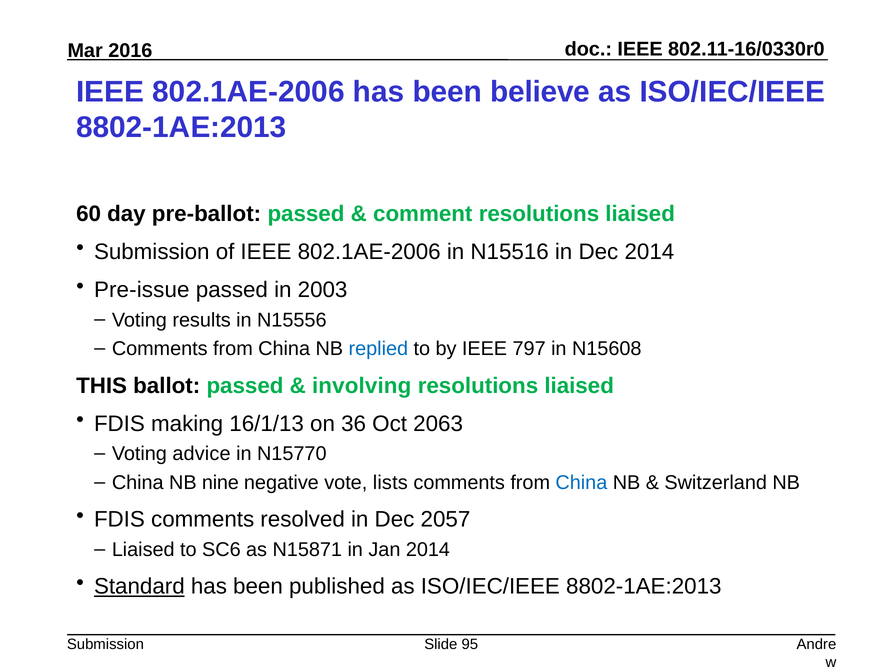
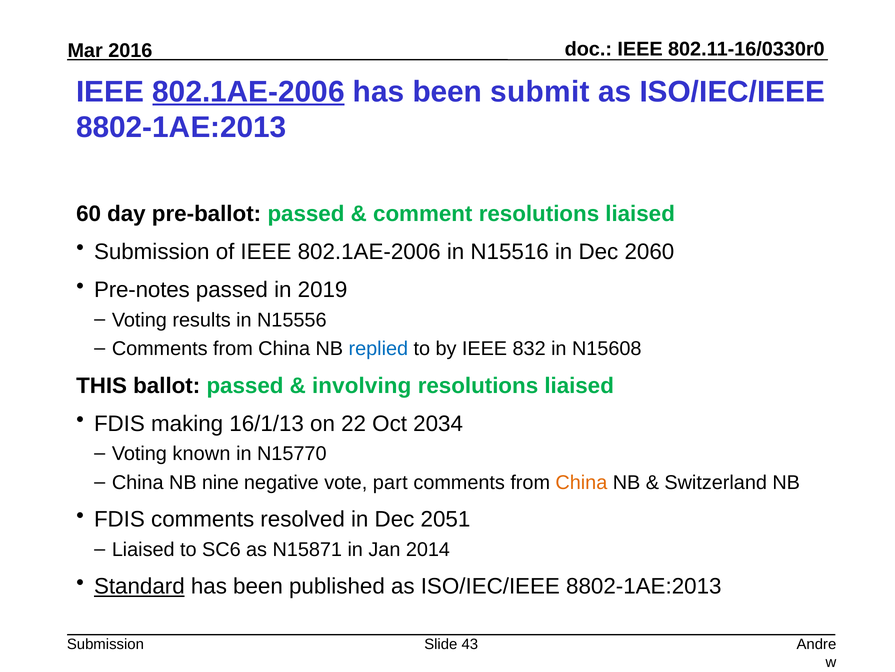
802.1AE-2006 at (248, 92) underline: none -> present
believe: believe -> submit
Dec 2014: 2014 -> 2060
Pre-issue: Pre-issue -> Pre-notes
2003: 2003 -> 2019
797: 797 -> 832
36: 36 -> 22
2063: 2063 -> 2034
advice: advice -> known
lists: lists -> part
China at (581, 482) colour: blue -> orange
2057: 2057 -> 2051
95: 95 -> 43
